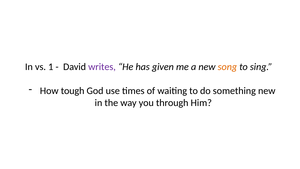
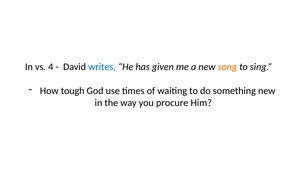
1: 1 -> 4
writes colour: purple -> blue
through: through -> procure
